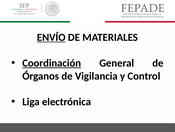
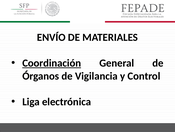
ENVÍO underline: present -> none
